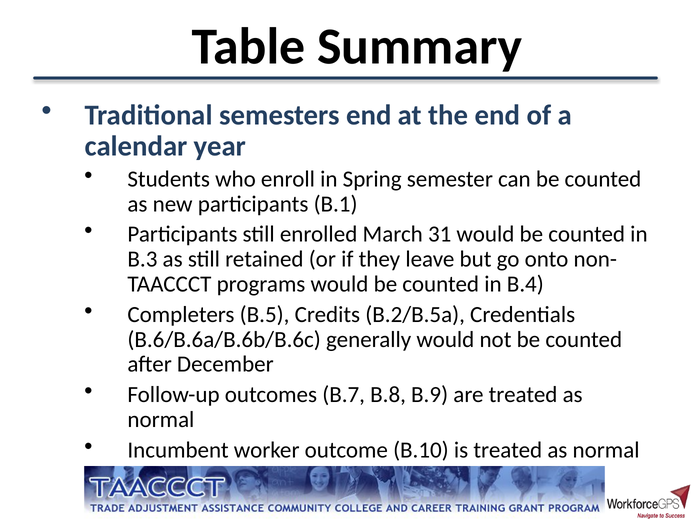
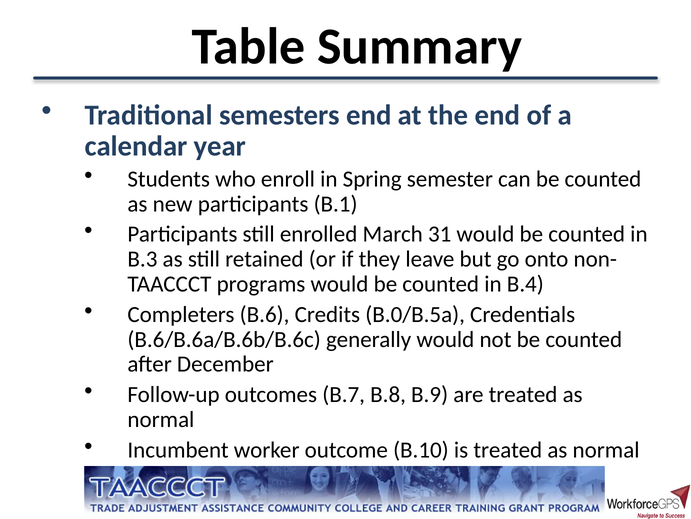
B.5: B.5 -> B.6
B.2/B.5a: B.2/B.5a -> B.0/B.5a
